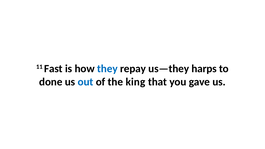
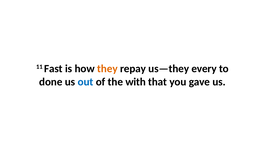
they colour: blue -> orange
harps: harps -> every
king: king -> with
